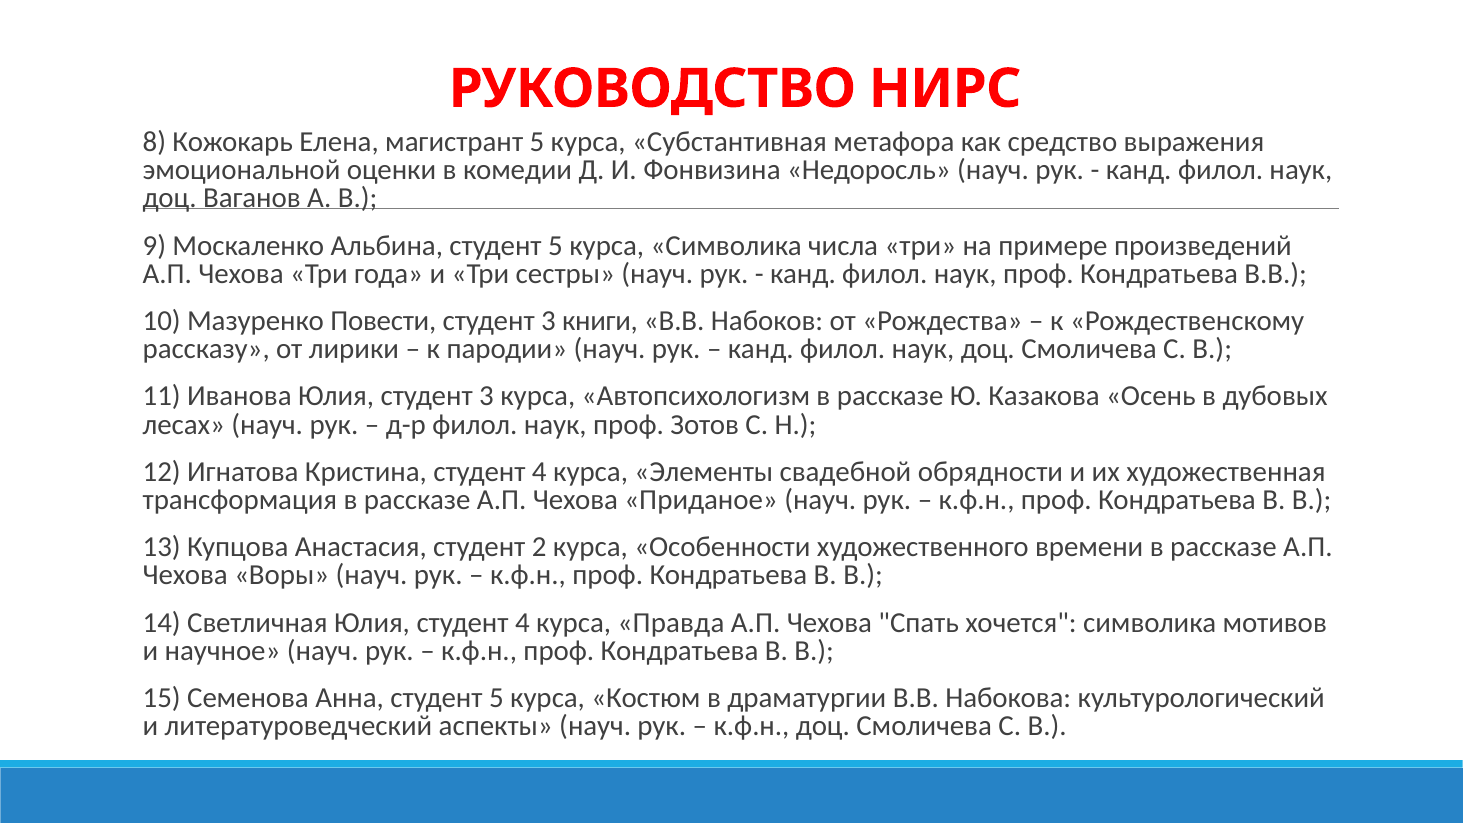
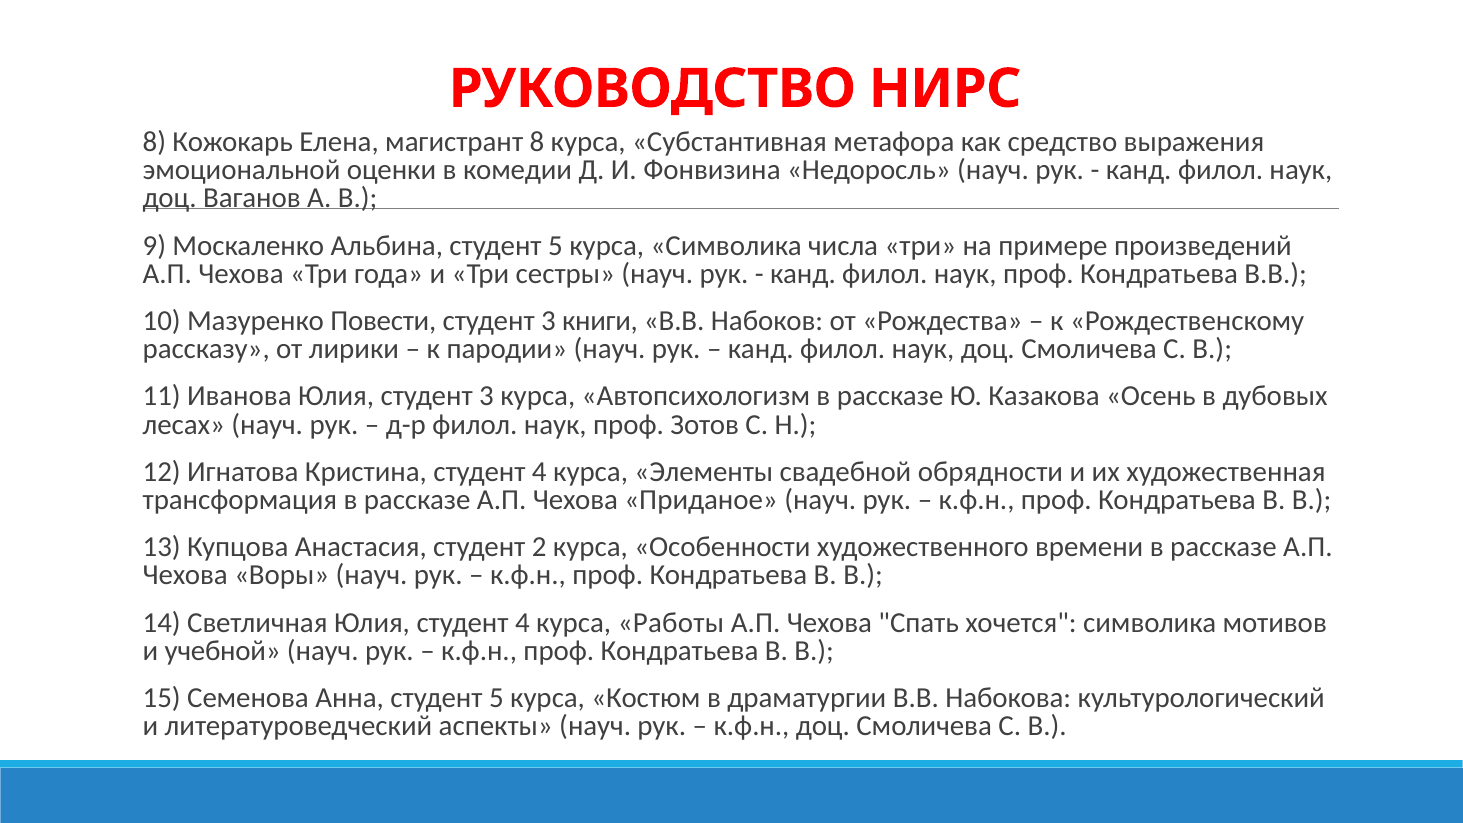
магистрант 5: 5 -> 8
Правда: Правда -> Работы
научное: научное -> учебной
